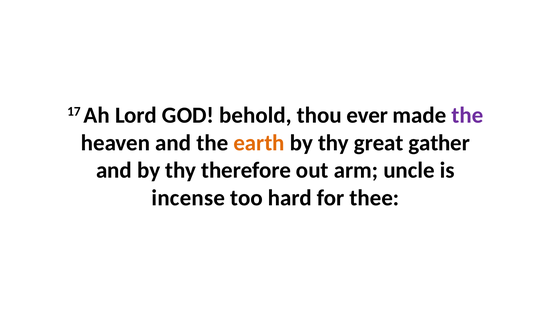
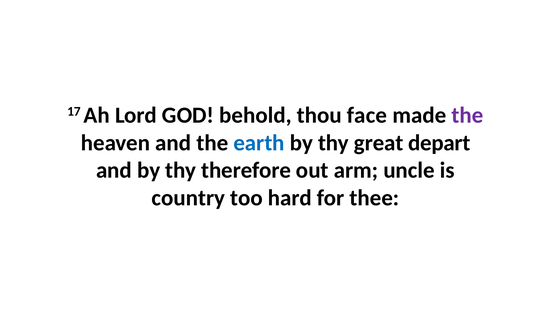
ever: ever -> face
earth colour: orange -> blue
gather: gather -> depart
incense: incense -> country
